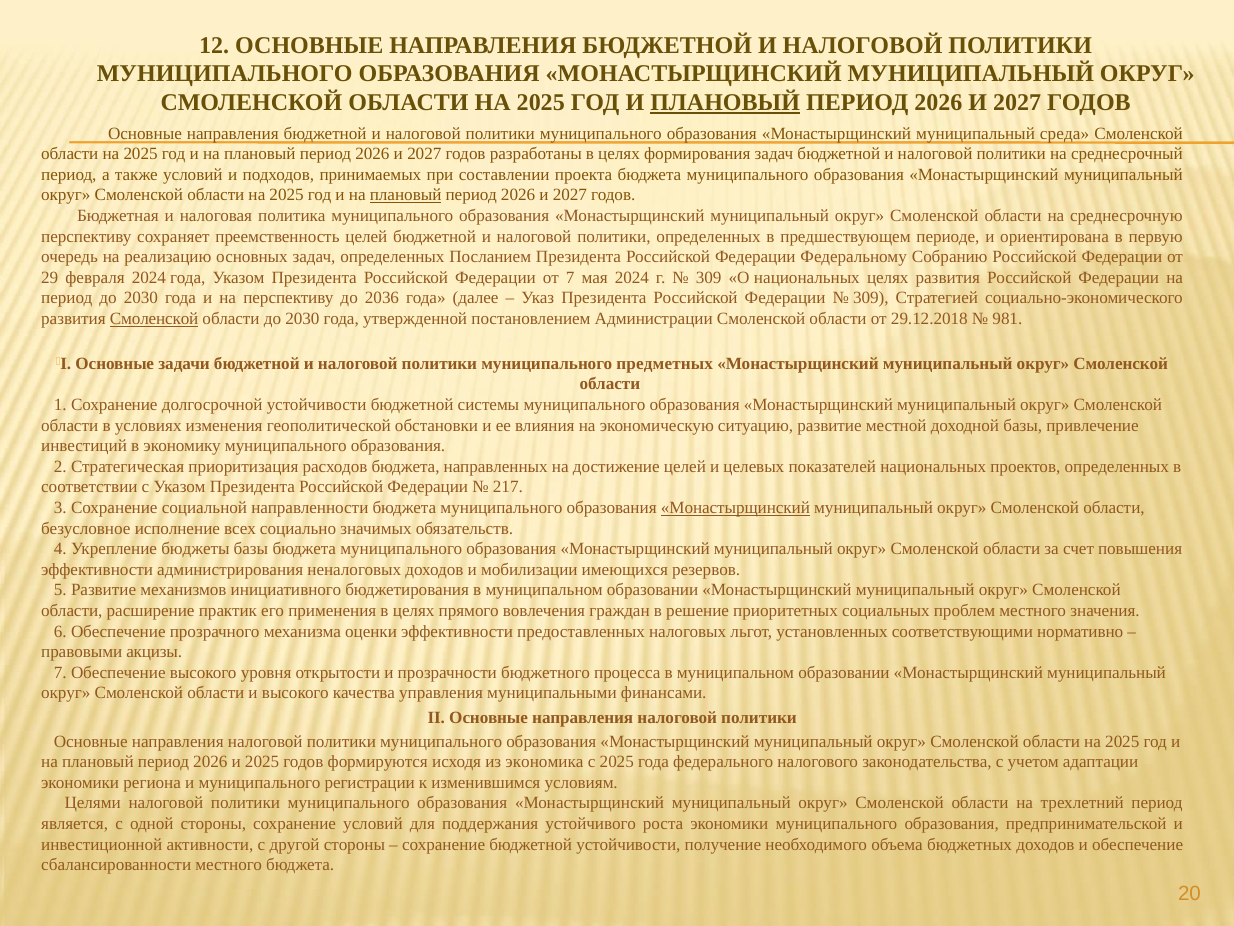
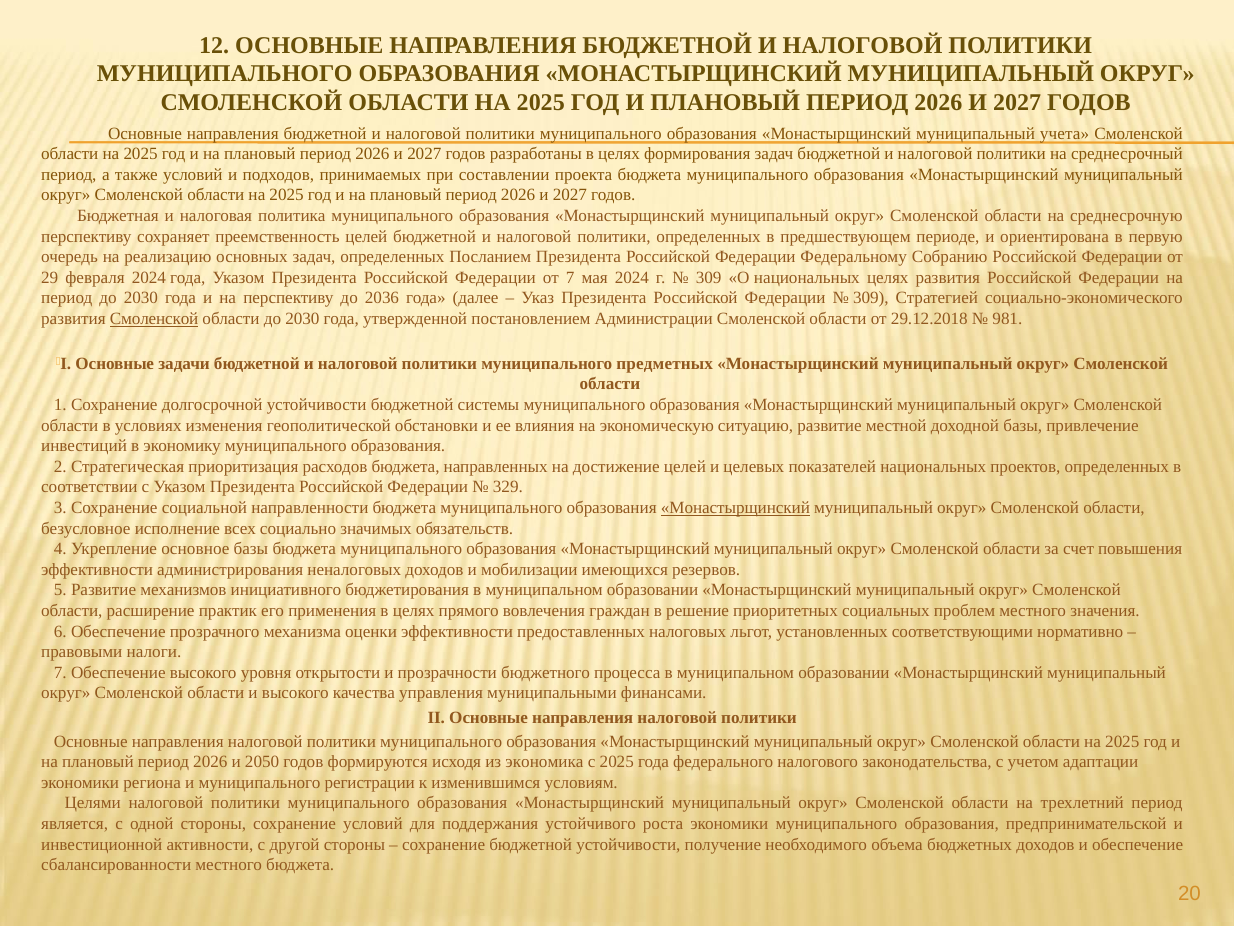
ПЛАНОВЫЙ at (725, 103) underline: present -> none
среда: среда -> учета
плановый at (406, 195) underline: present -> none
217: 217 -> 329
бюджеты: бюджеты -> основное
акцизы: акцизы -> налоги
и 2025: 2025 -> 2050
